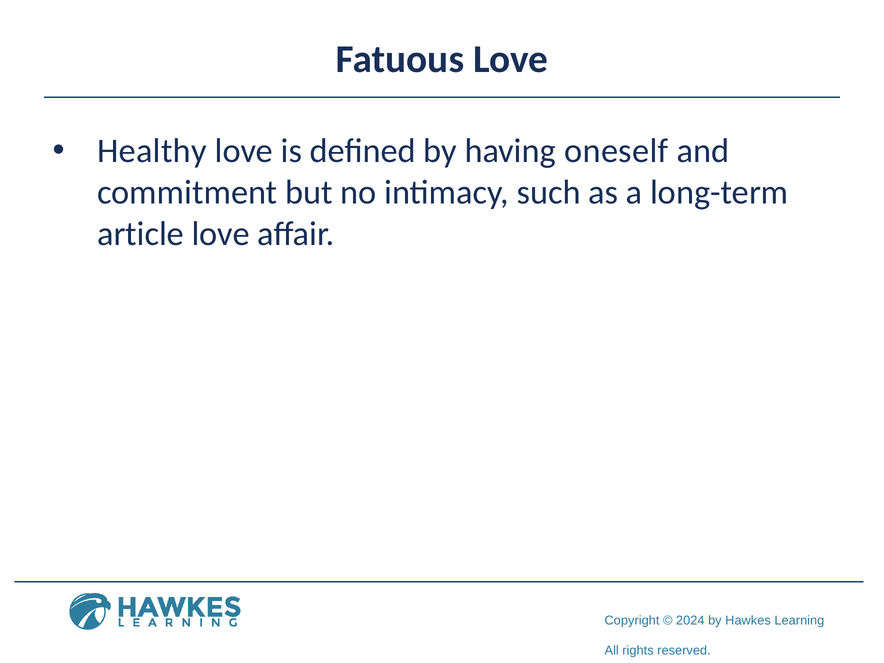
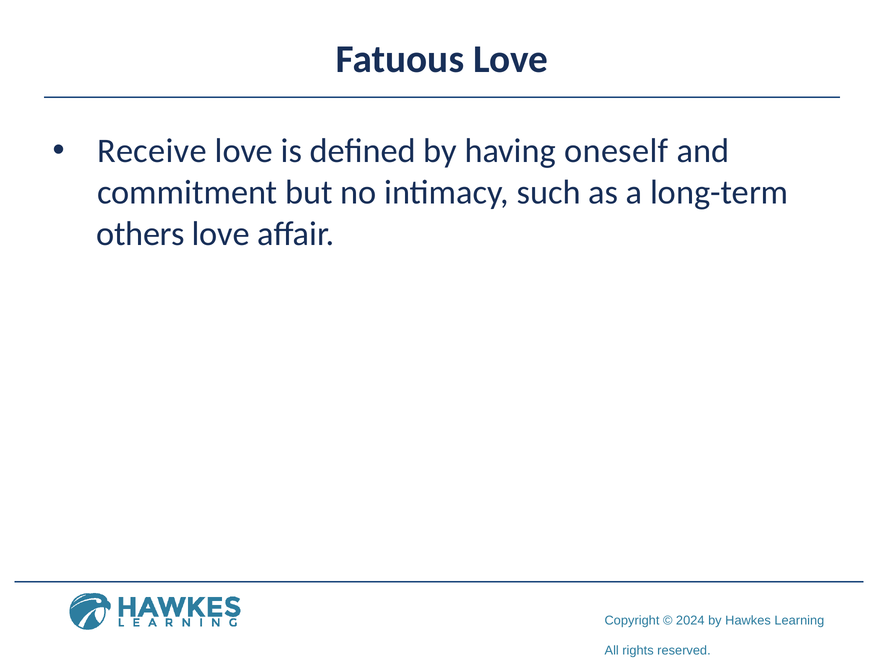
Healthy: Healthy -> Receive
article: article -> others
